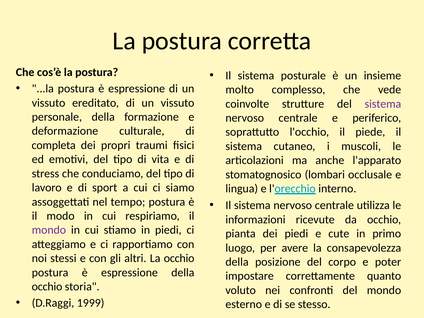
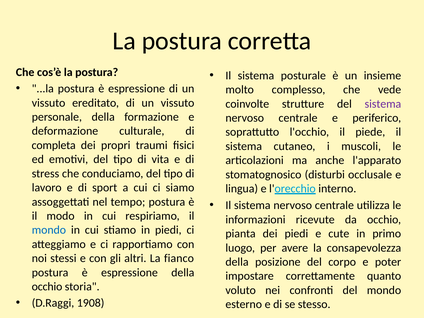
lombari: lombari -> disturbi
mondo at (49, 230) colour: purple -> blue
La occhio: occhio -> fianco
1999: 1999 -> 1908
